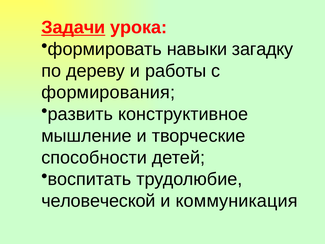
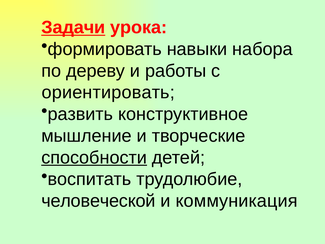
загадку: загадку -> набора
формирования: формирования -> ориентировать
способности underline: none -> present
